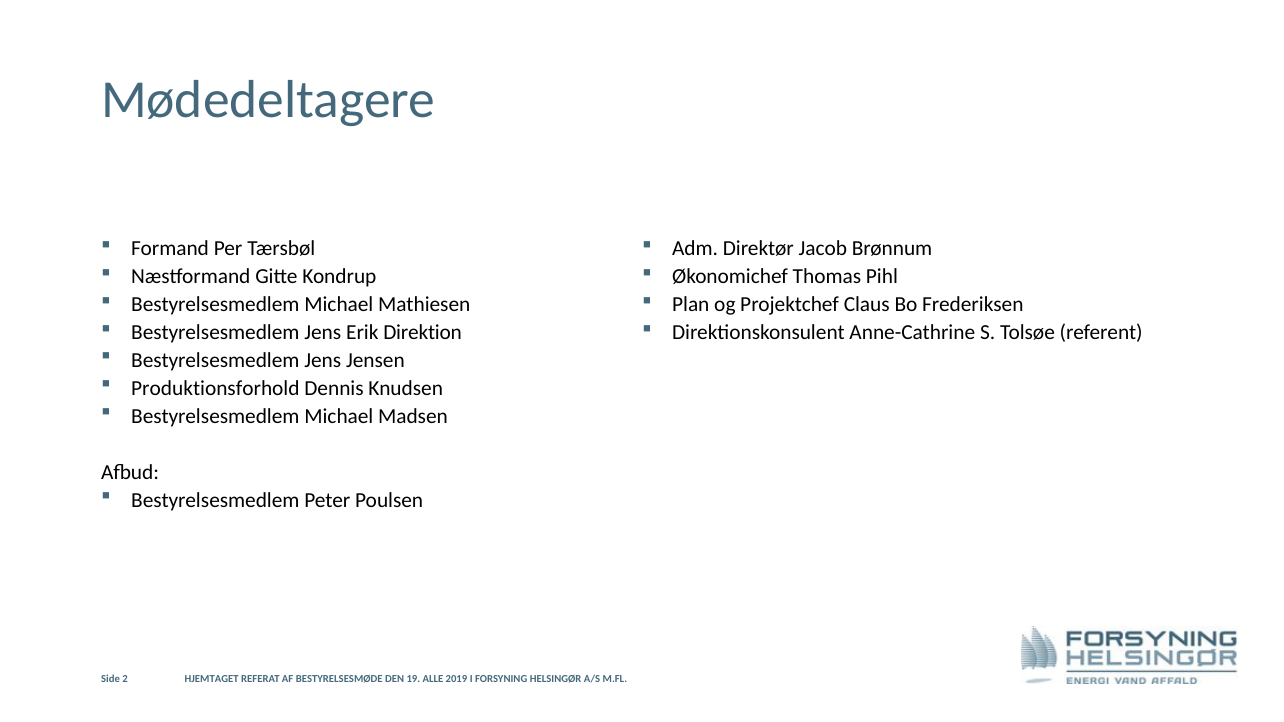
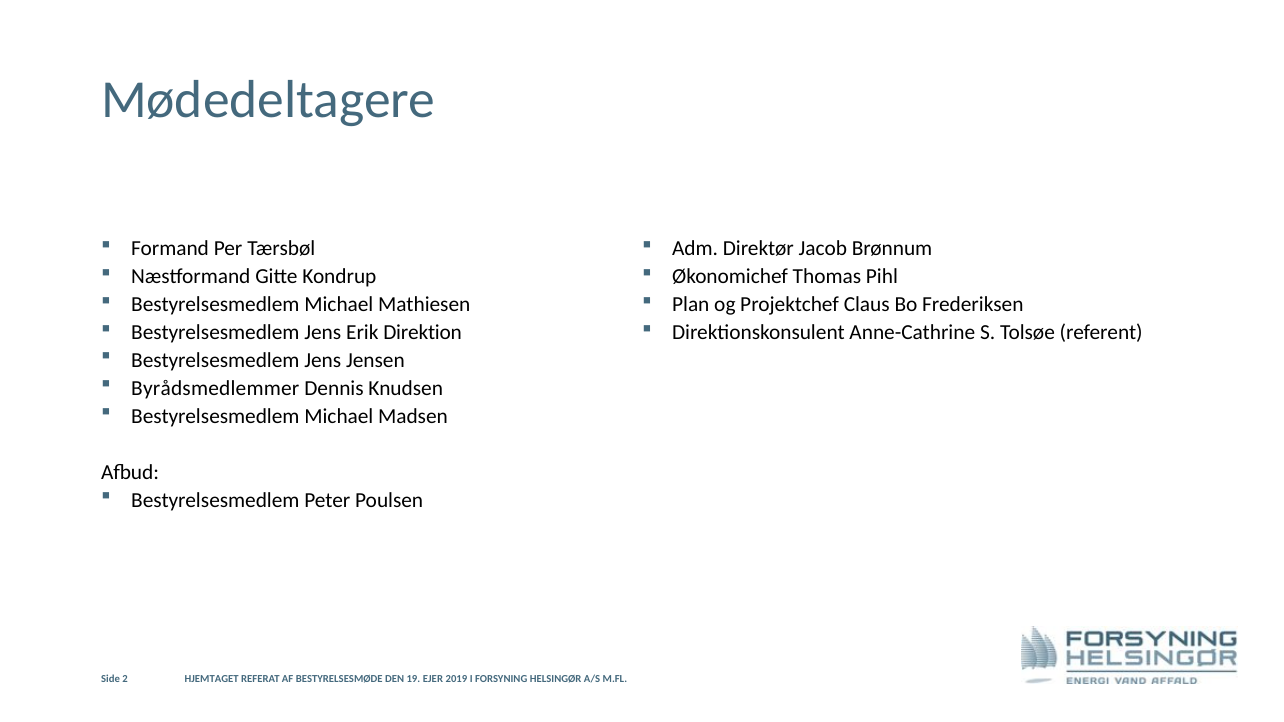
Produktionsforhold: Produktionsforhold -> Byrådsmedlemmer
ALLE: ALLE -> EJER
